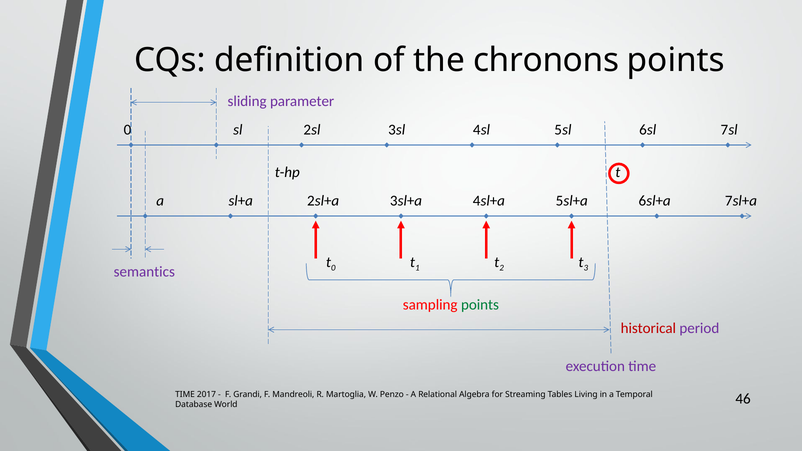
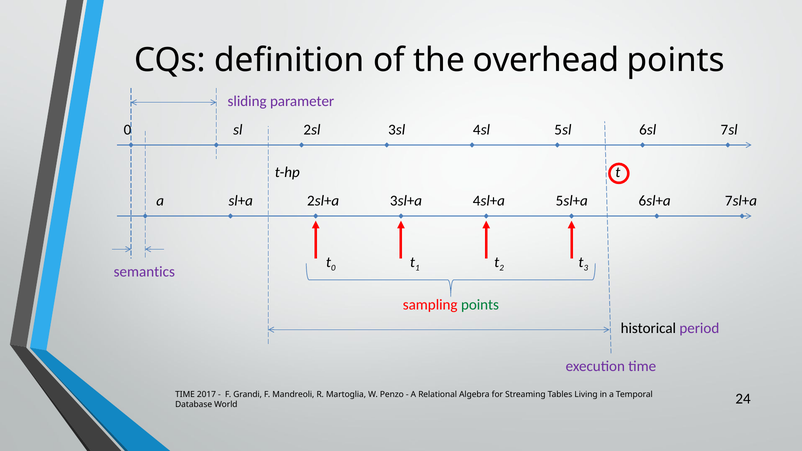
chronons: chronons -> overhead
historical colour: red -> black
46: 46 -> 24
